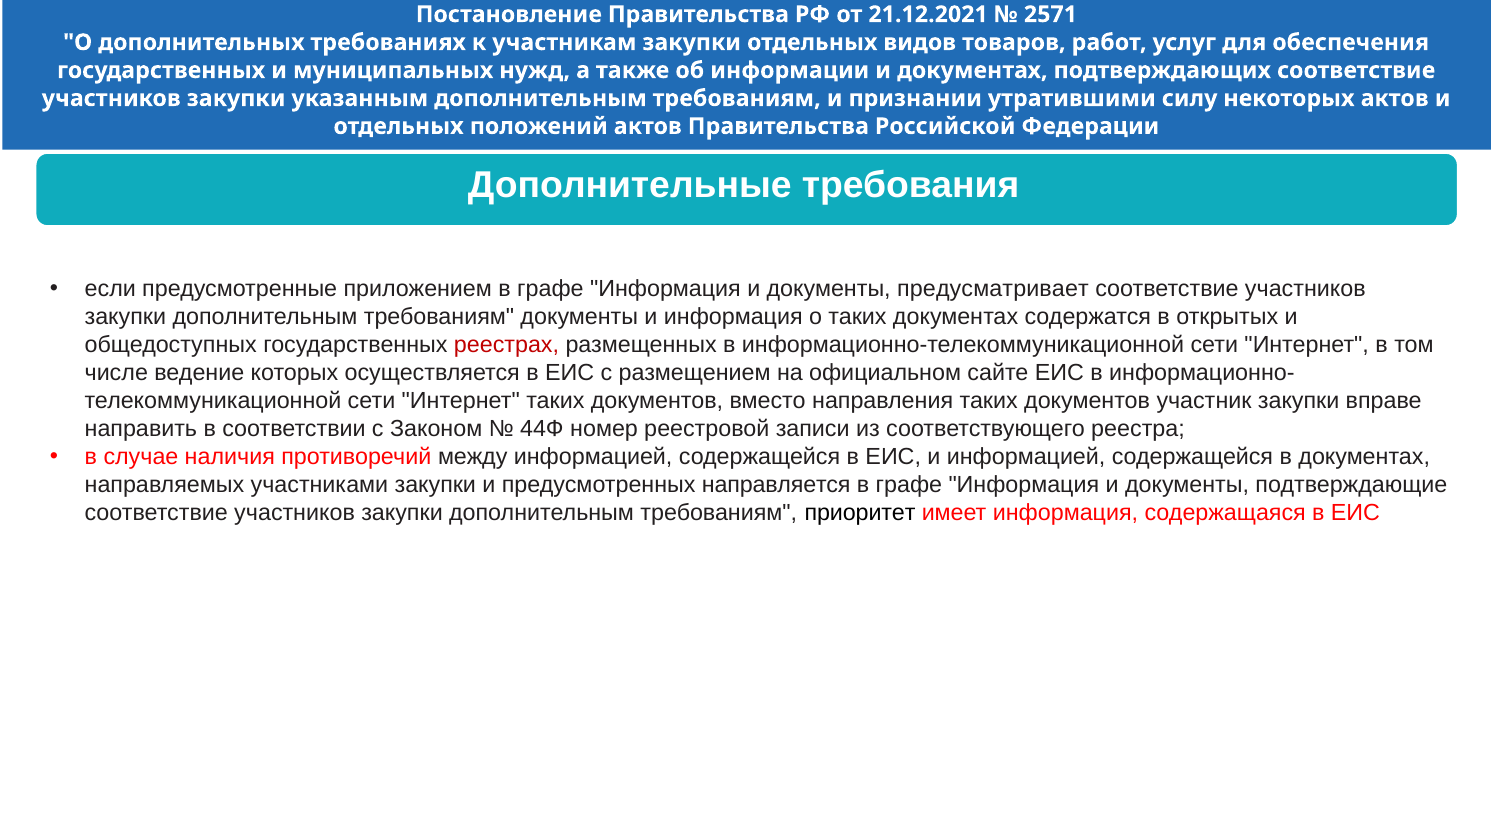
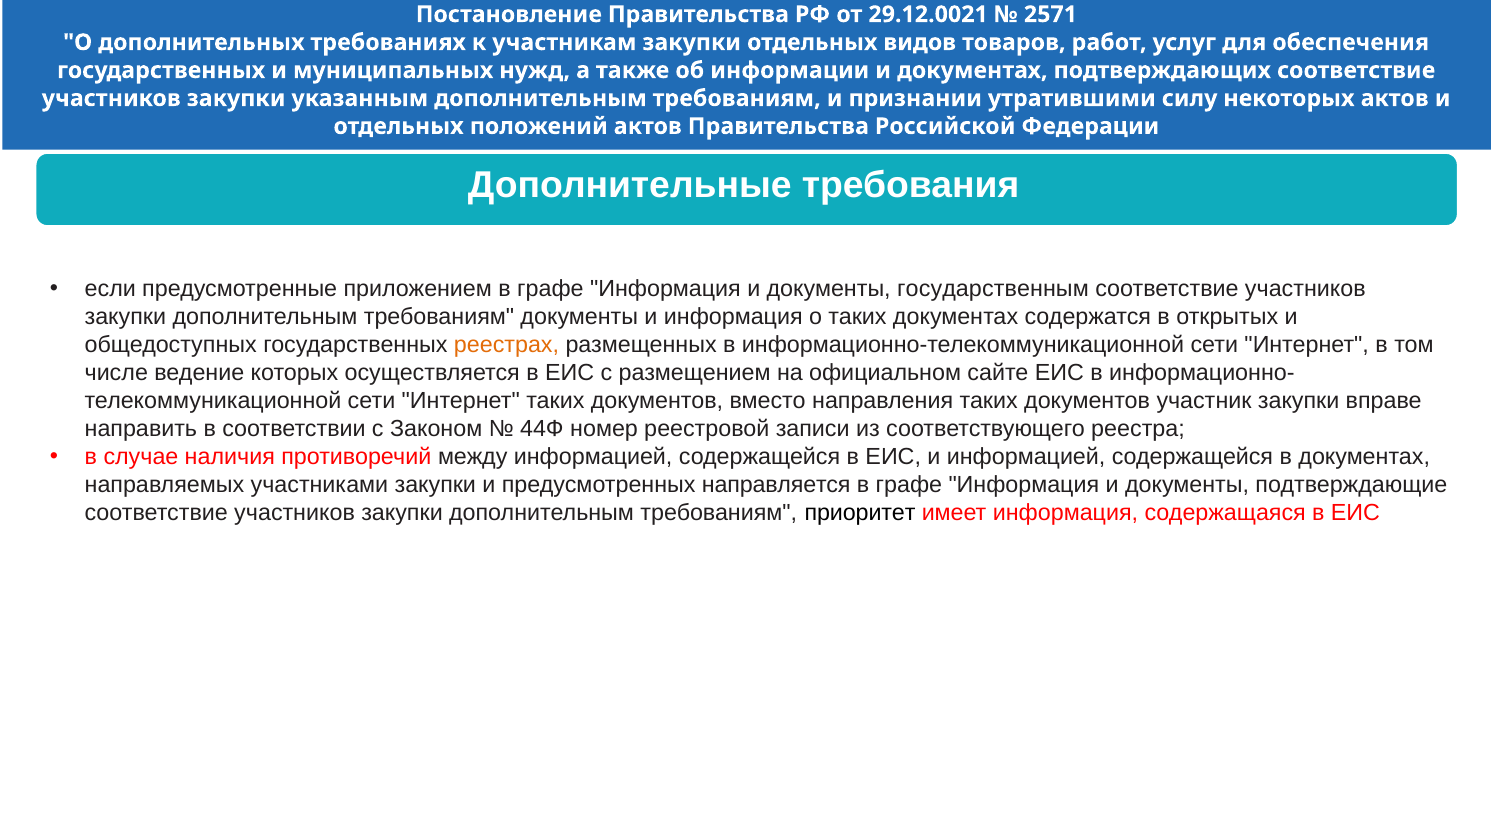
21.12.2021: 21.12.2021 -> 29.12.0021
предусматривает: предусматривает -> государственным
реестрах colour: red -> orange
